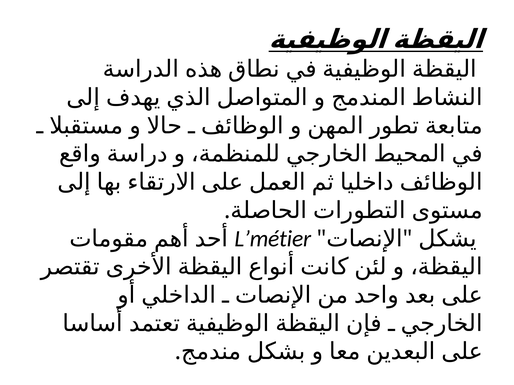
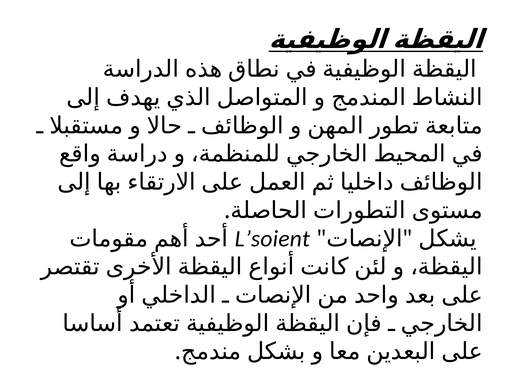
L’métier: L’métier -> L’soient
